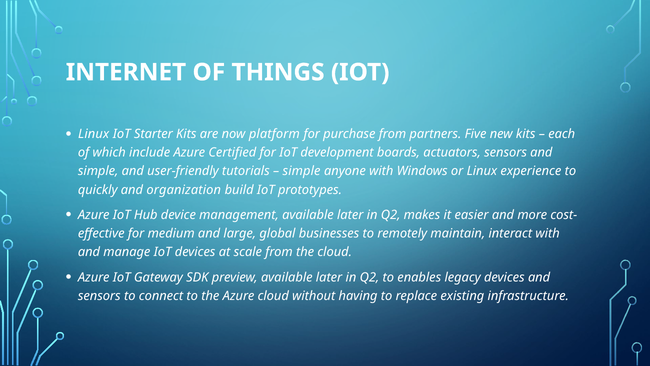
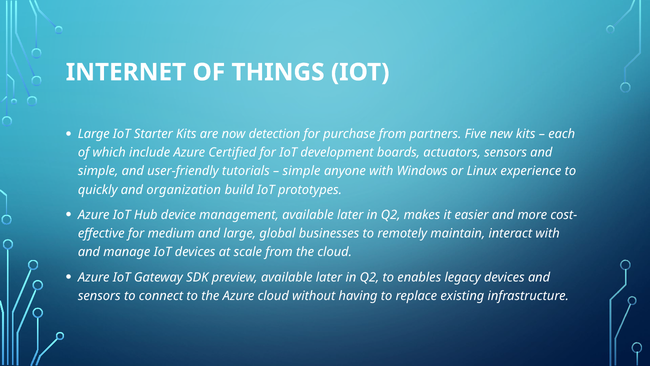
Linux at (94, 134): Linux -> Large
platform: platform -> detection
